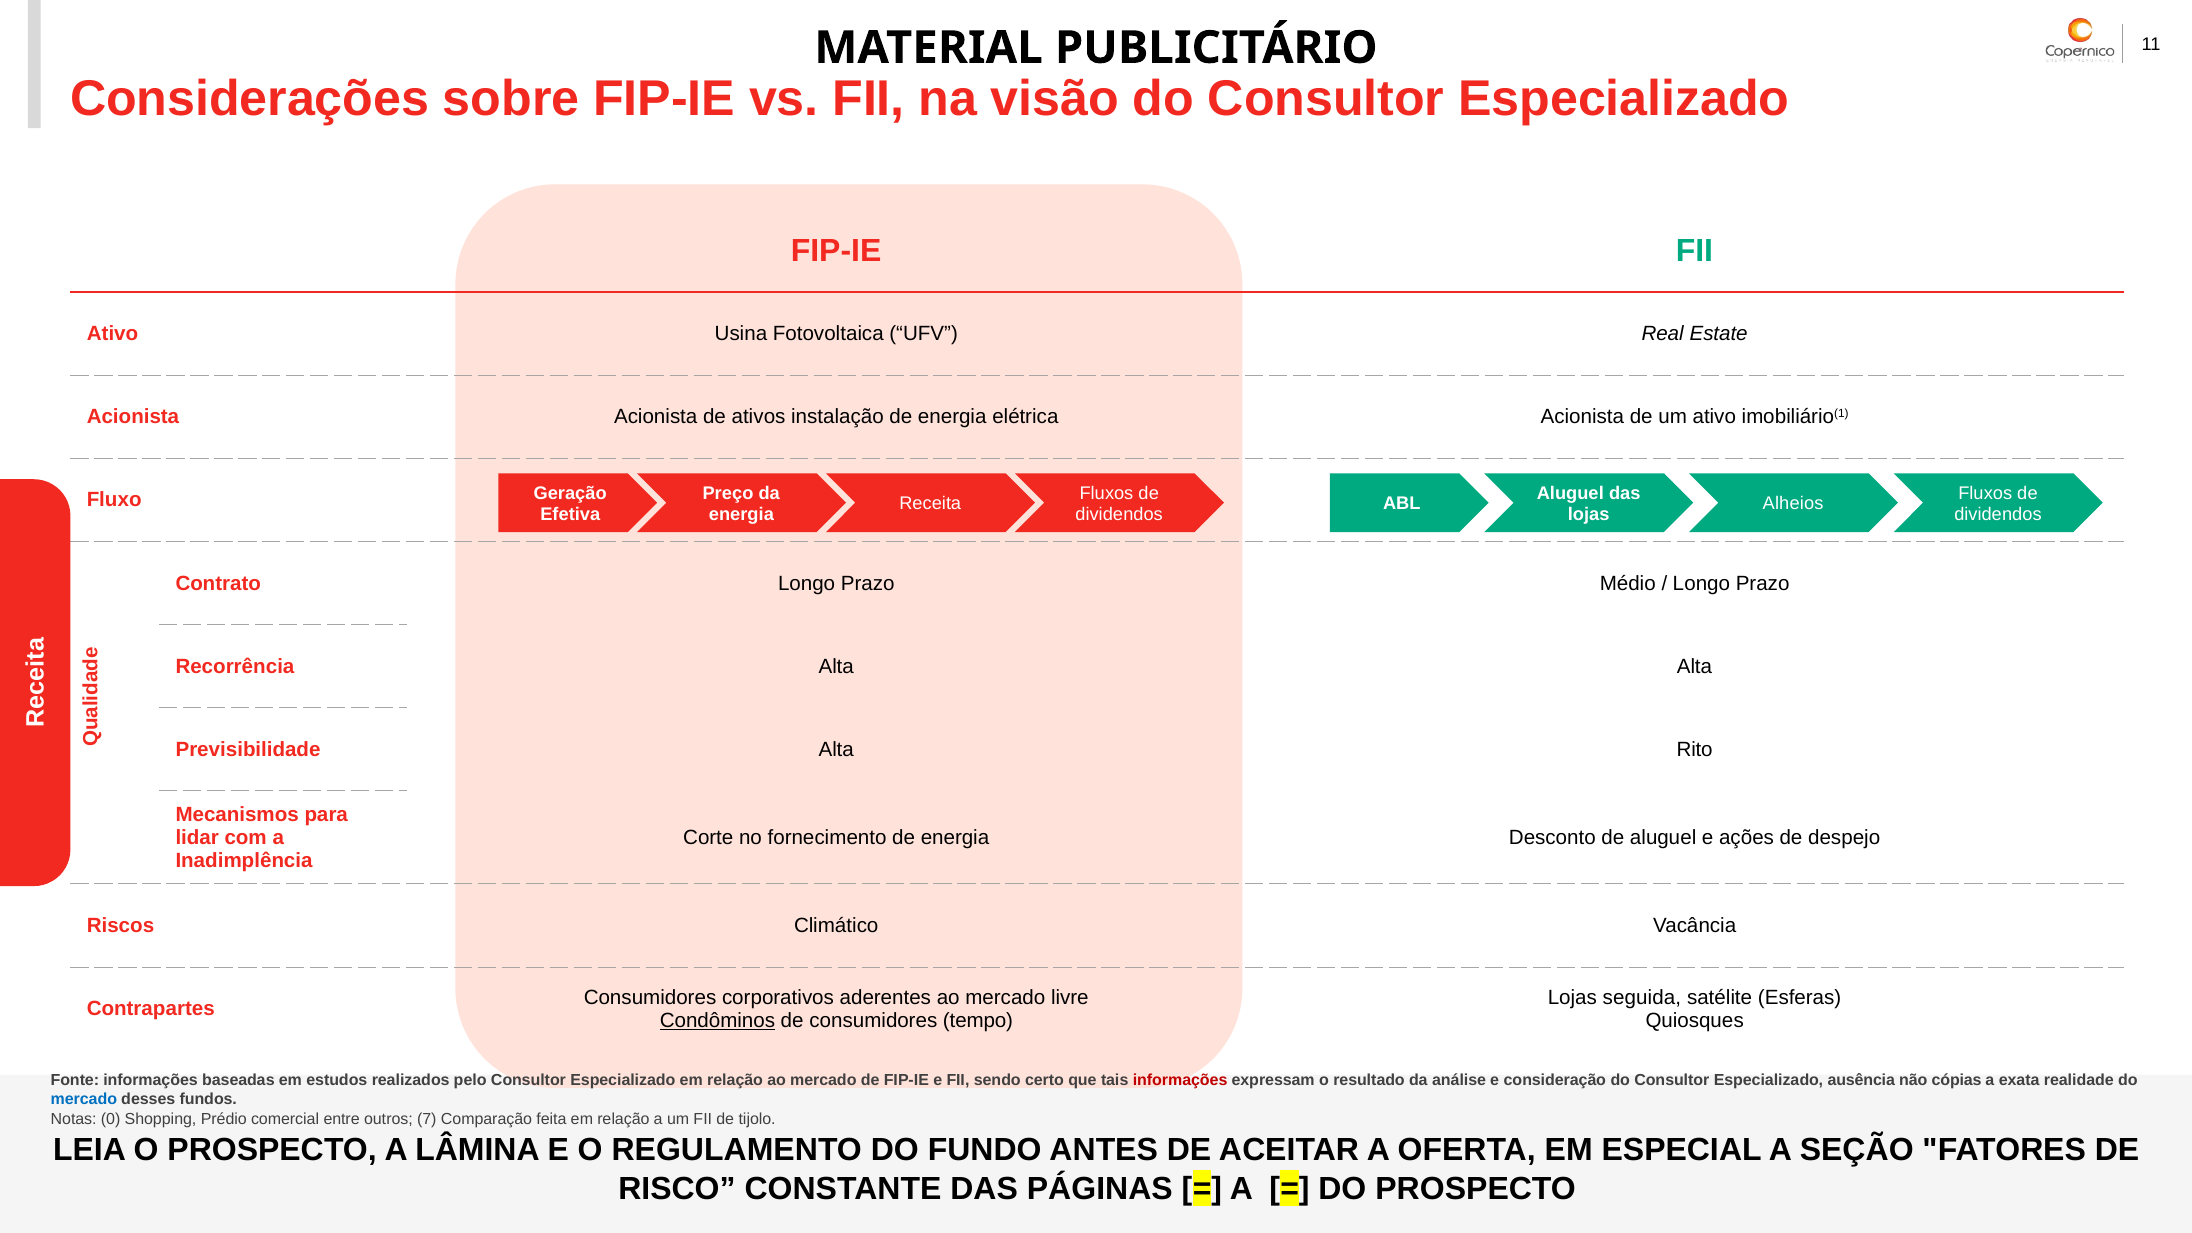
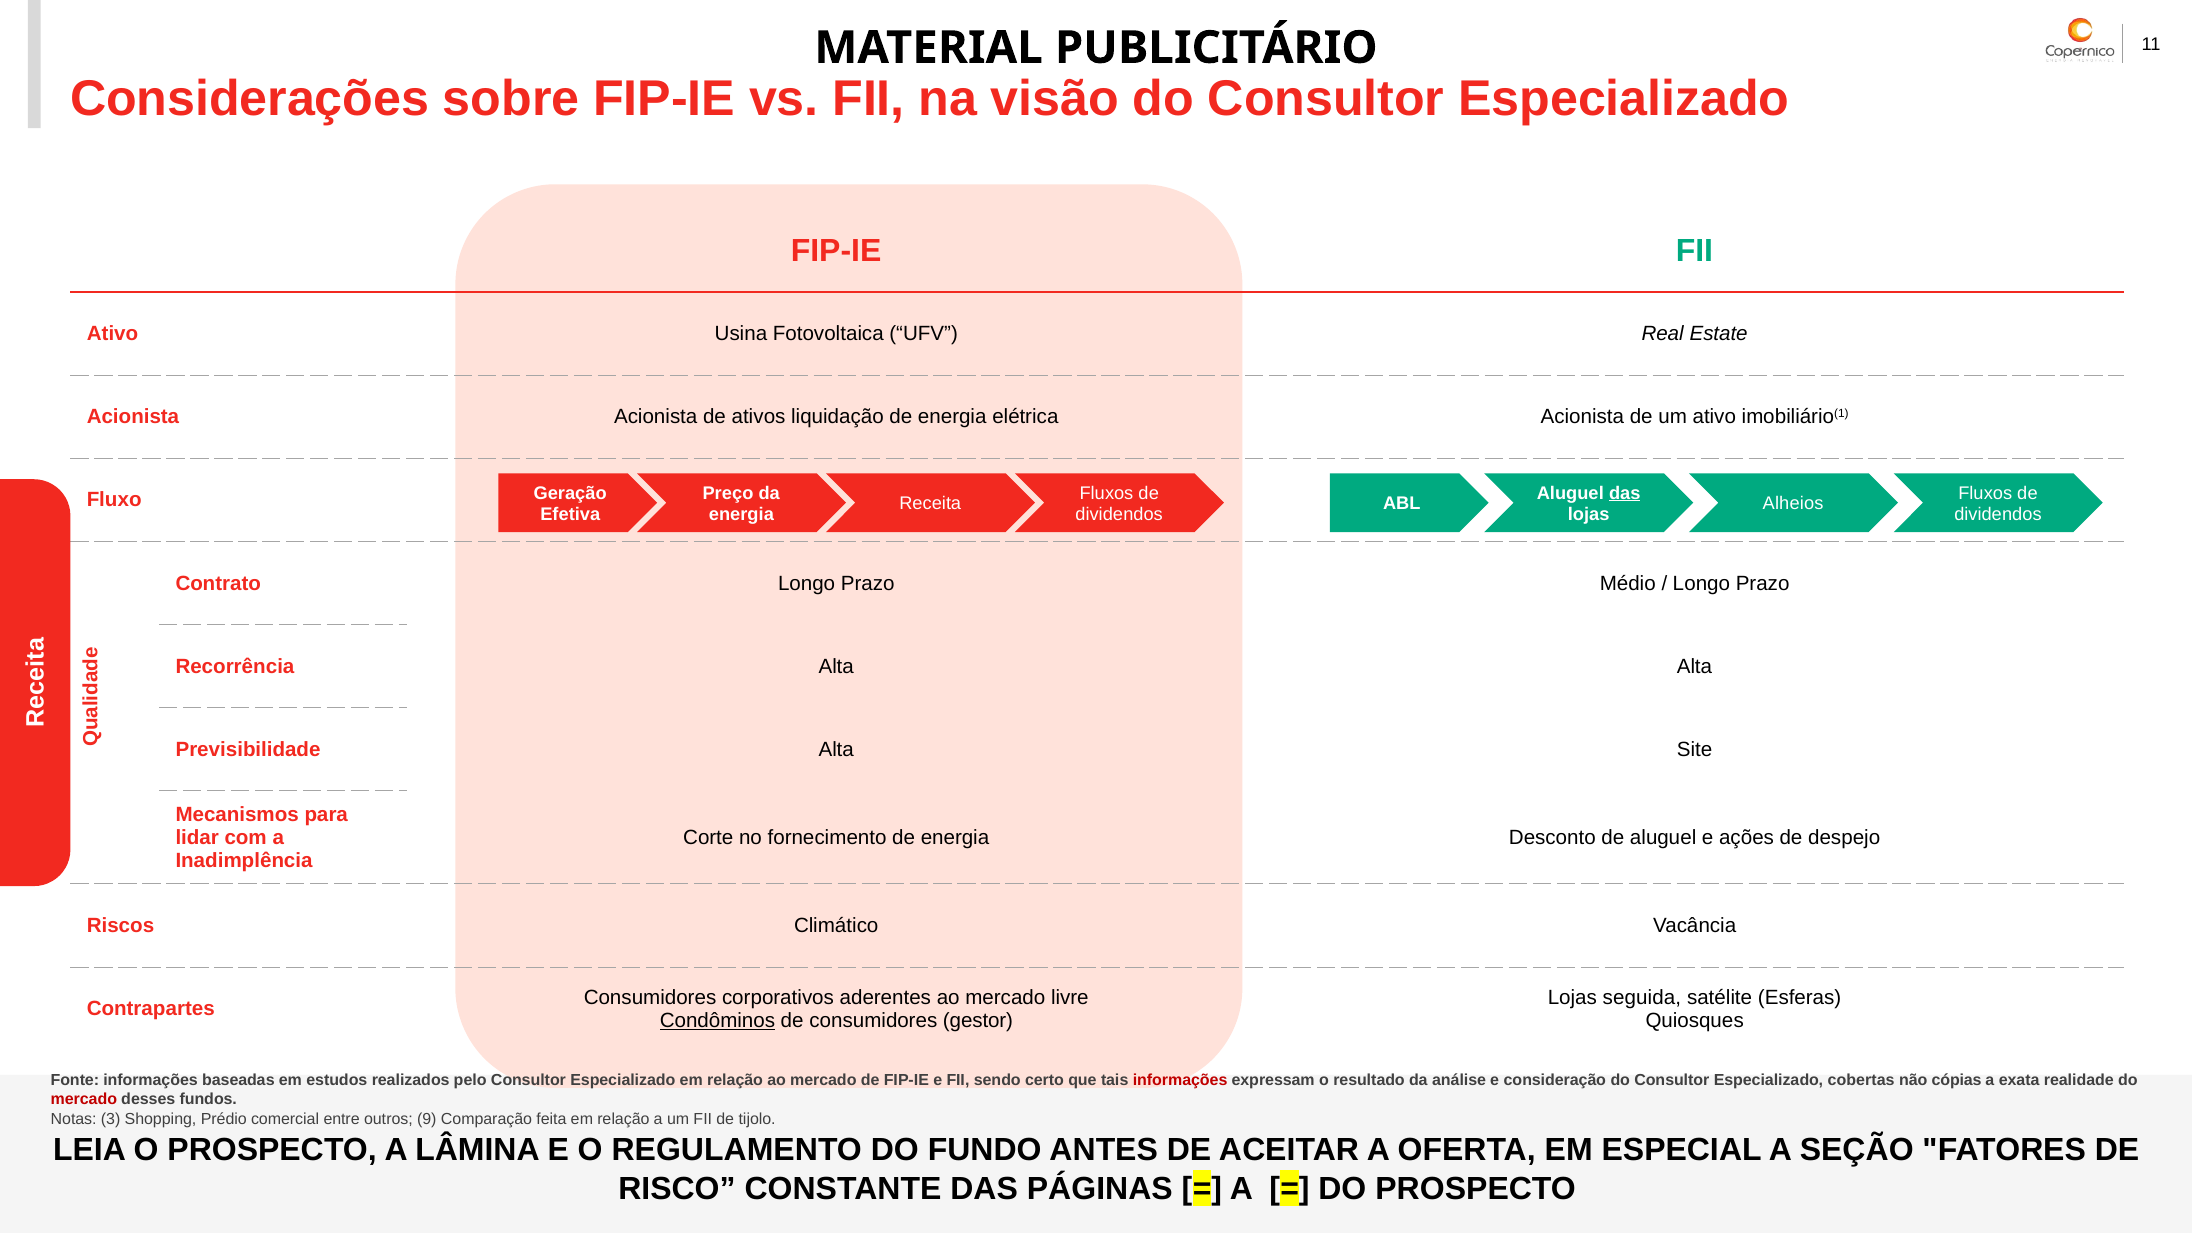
instalação: instalação -> liquidação
das at (1625, 493) underline: none -> present
Rito: Rito -> Site
tempo: tempo -> gestor
ausência: ausência -> cobertas
mercado at (84, 1100) colour: blue -> red
0: 0 -> 3
7: 7 -> 9
